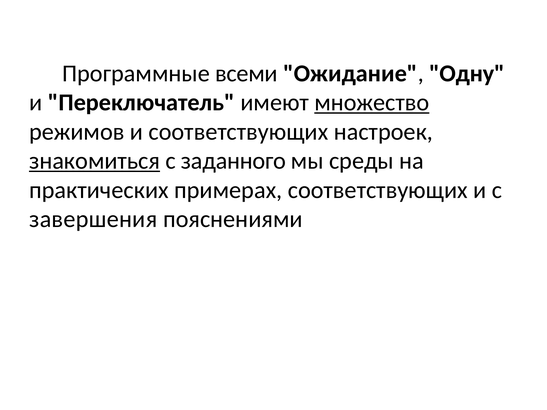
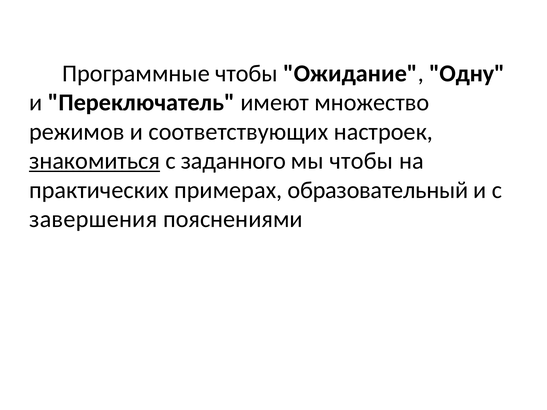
Программные всеми: всеми -> чтобы
множество underline: present -> none
мы среды: среды -> чтобы
примерах соответствующих: соответствующих -> образовательный
